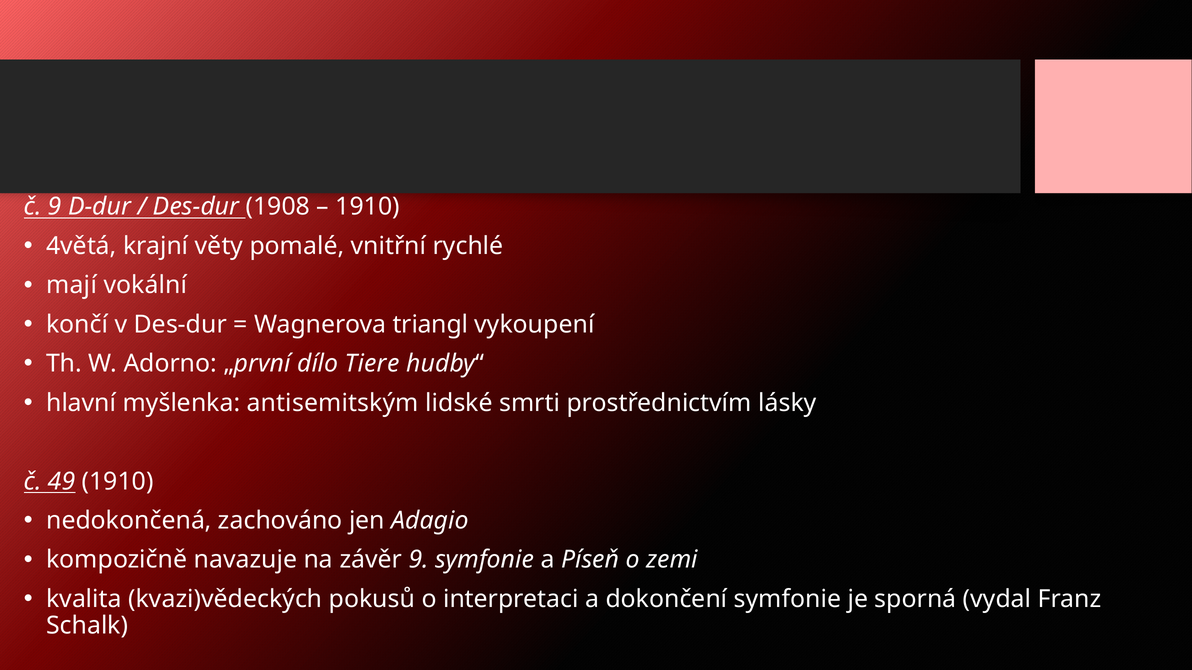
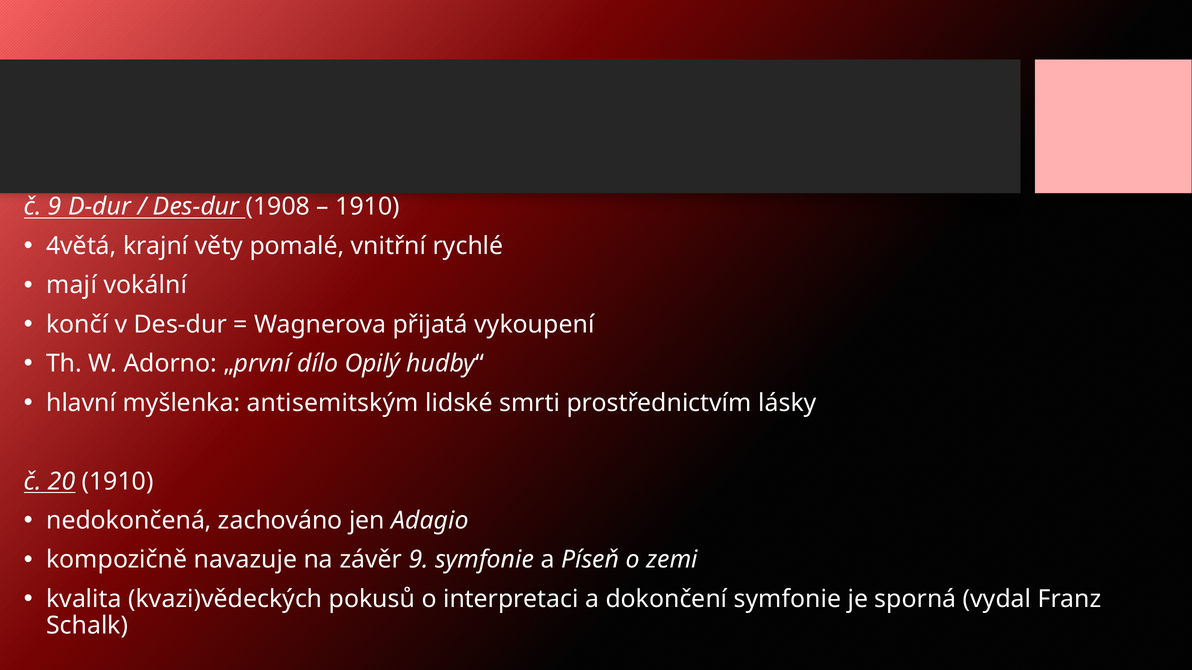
triangl: triangl -> přijatá
Tiere: Tiere -> Opilý
49: 49 -> 20
